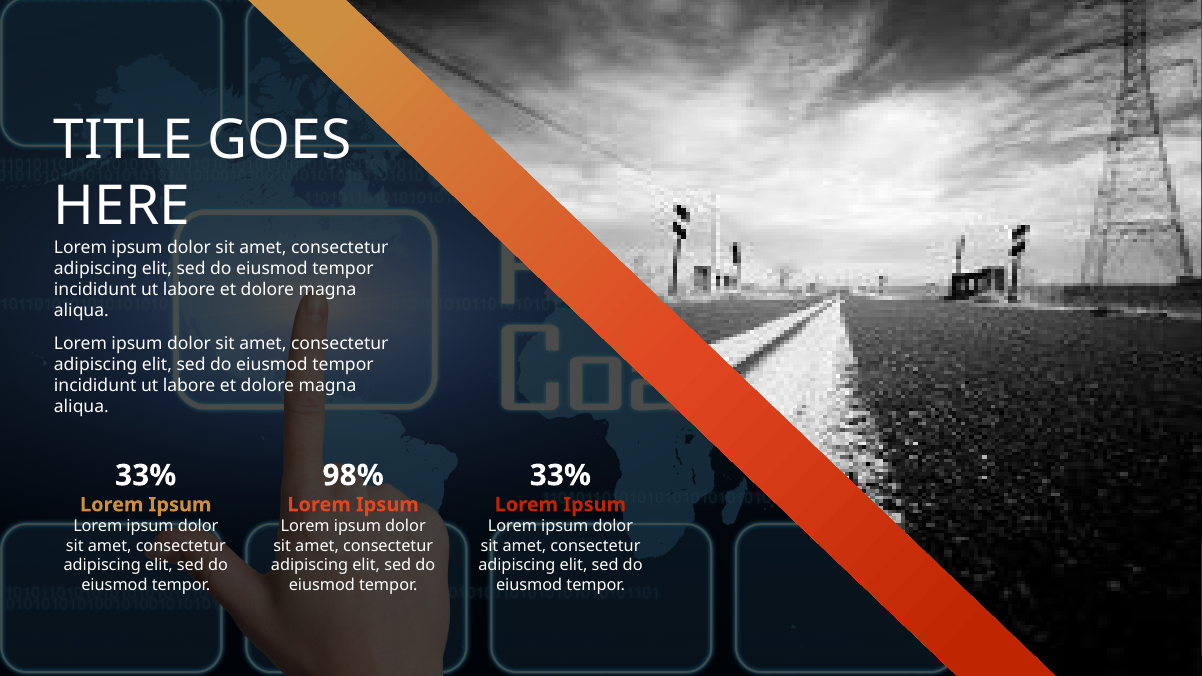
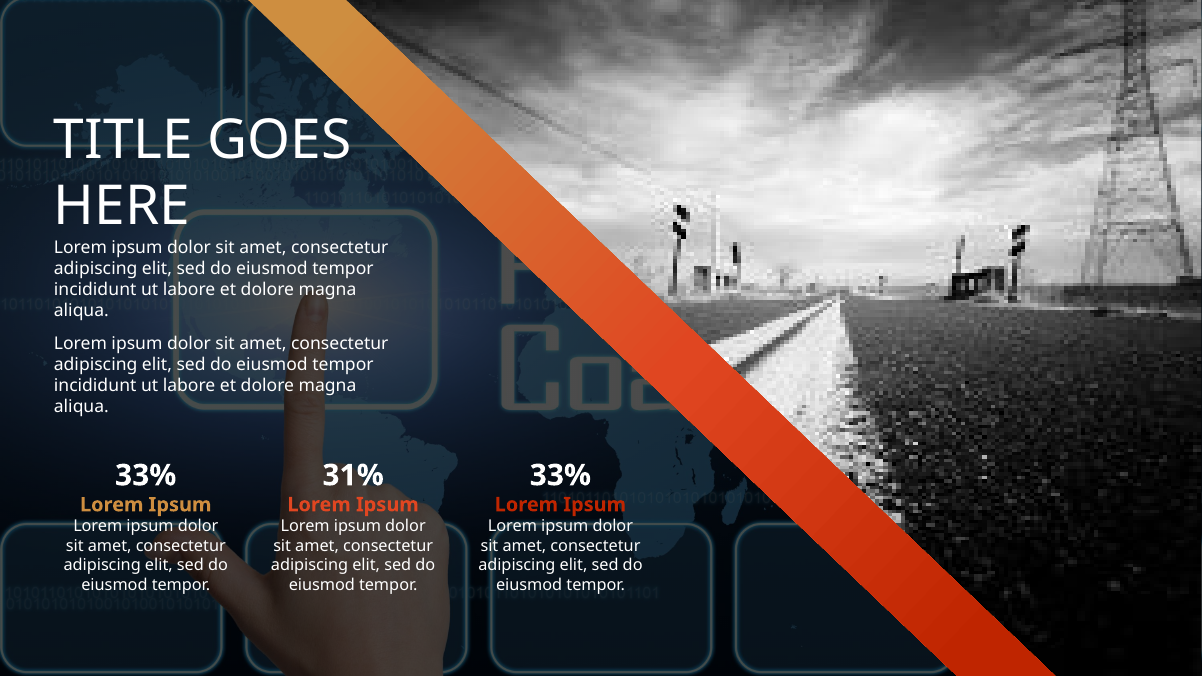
98%: 98% -> 31%
